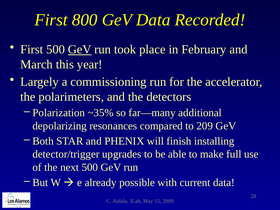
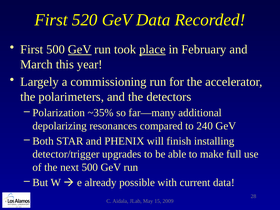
800: 800 -> 520
place underline: none -> present
209: 209 -> 240
